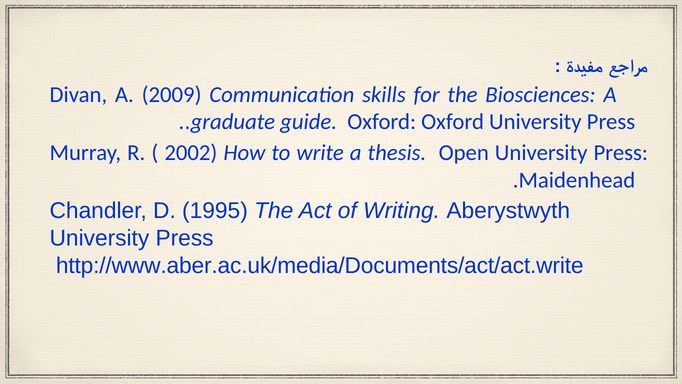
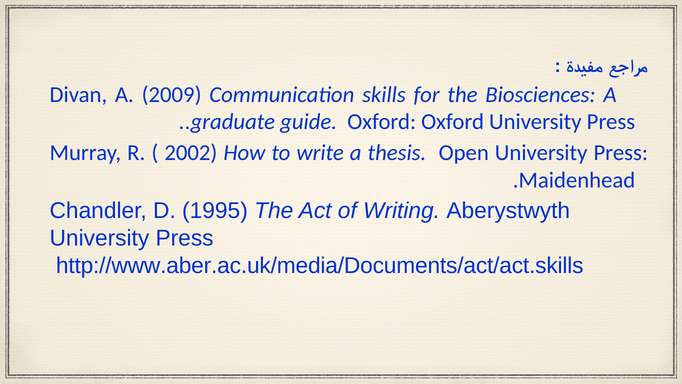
http://www.aber.ac.uk/media/Documents/act/act.write: http://www.aber.ac.uk/media/Documents/act/act.write -> http://www.aber.ac.uk/media/Documents/act/act.skills
